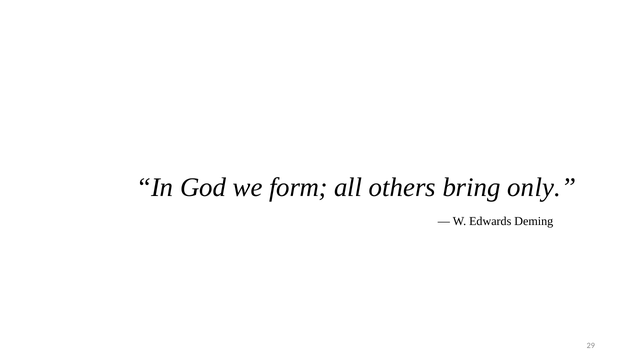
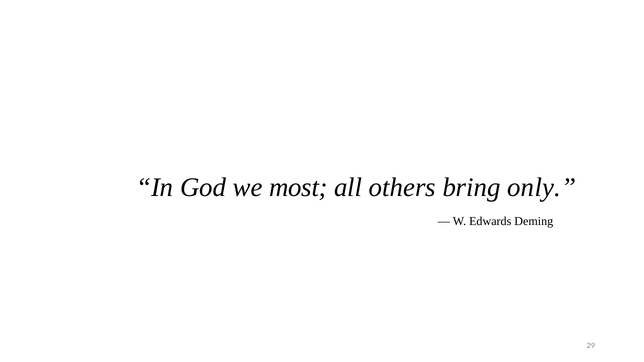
form: form -> most
